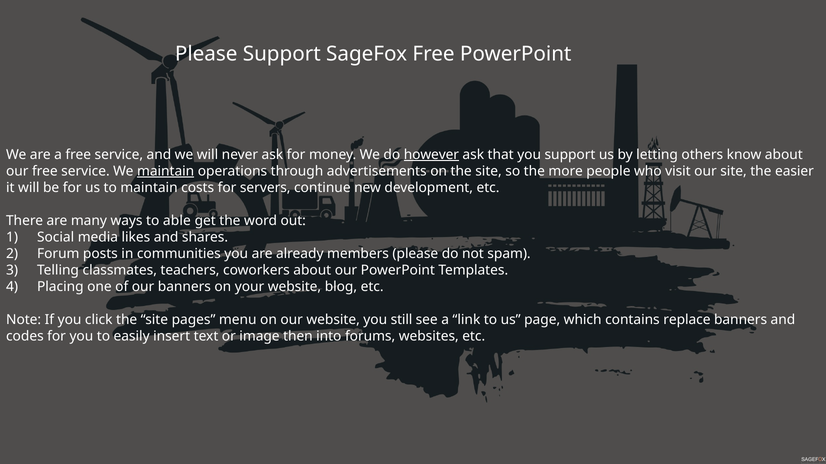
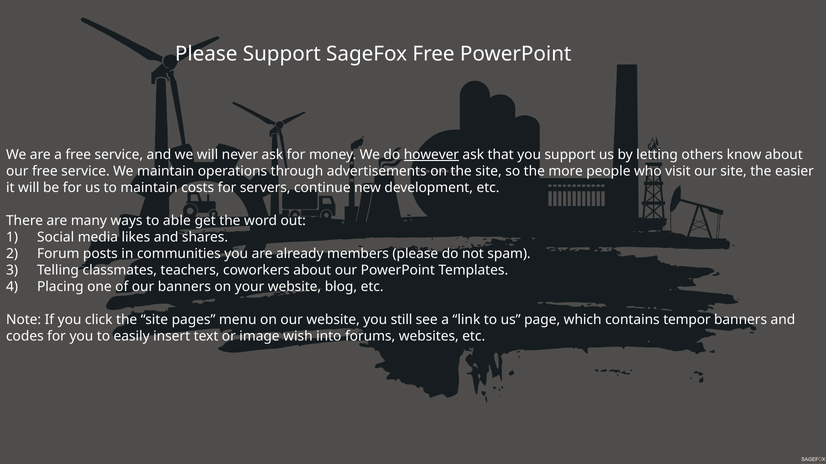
maintain at (166, 171) underline: present -> none
replace: replace -> tempor
then: then -> wish
